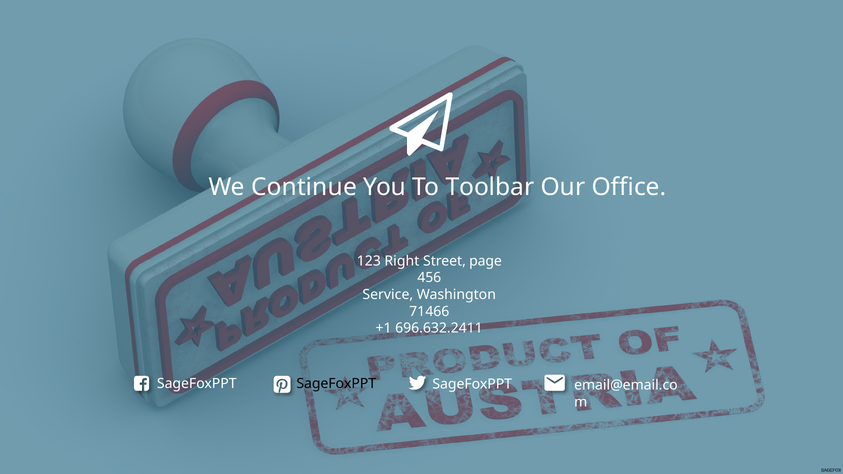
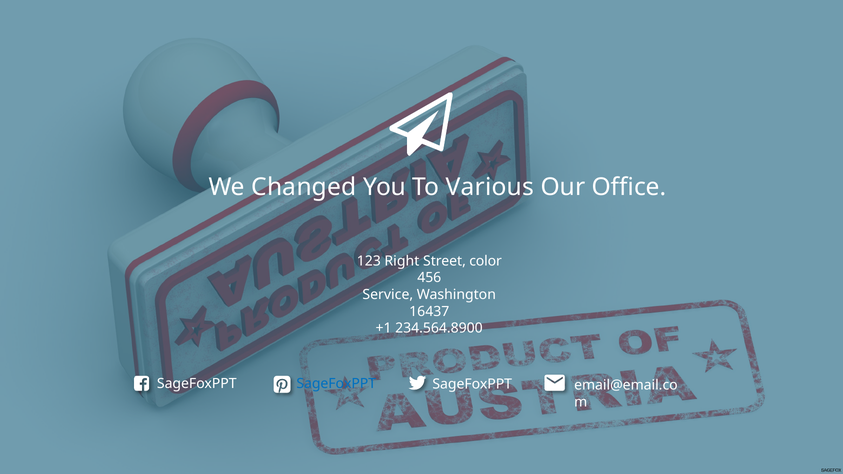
Continue: Continue -> Changed
Toolbar: Toolbar -> Various
page: page -> color
71466: 71466 -> 16437
696.632.2411: 696.632.2411 -> 234.564.8900
SageFoxPPT at (336, 384) colour: black -> blue
